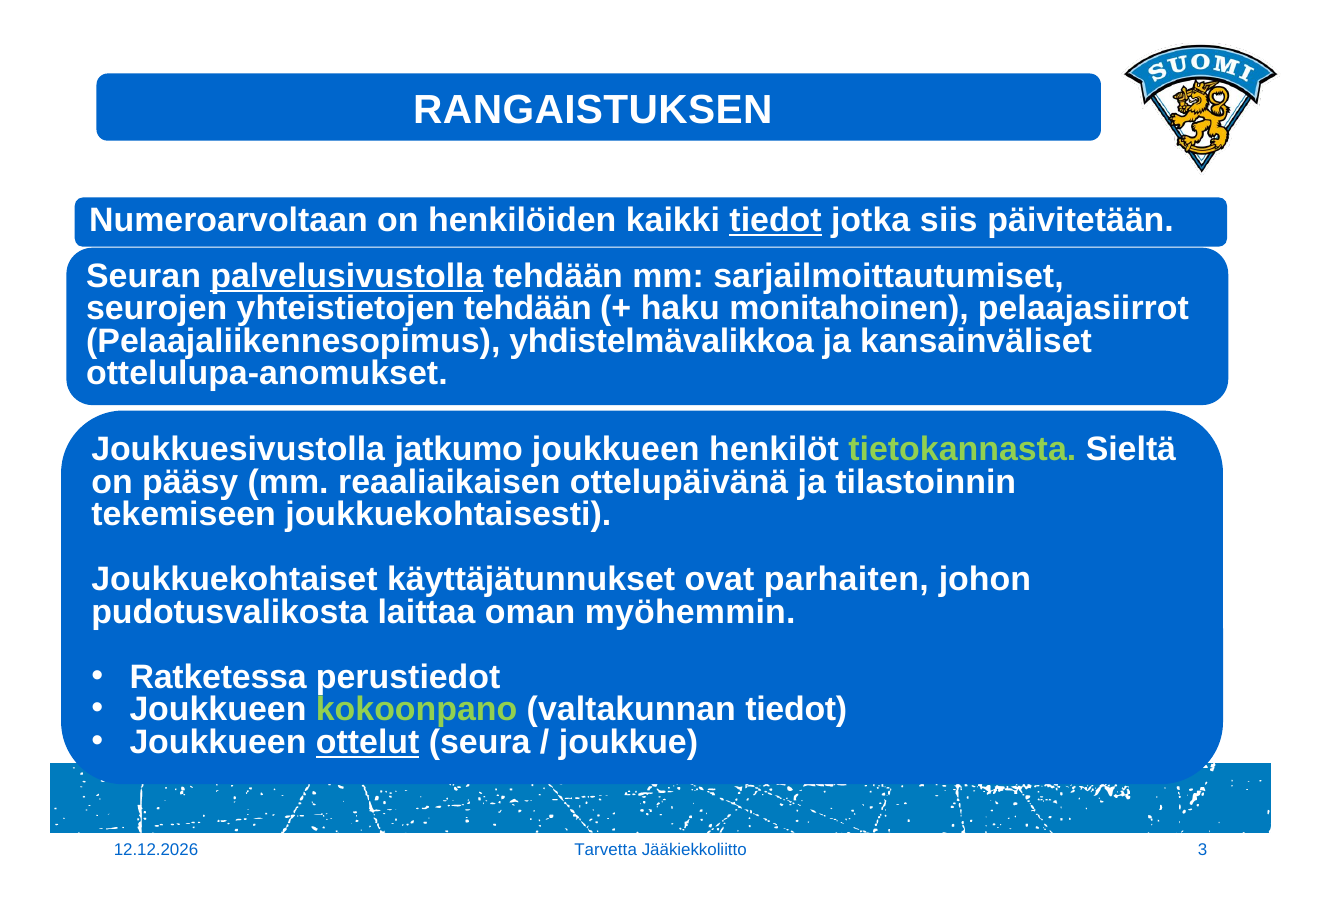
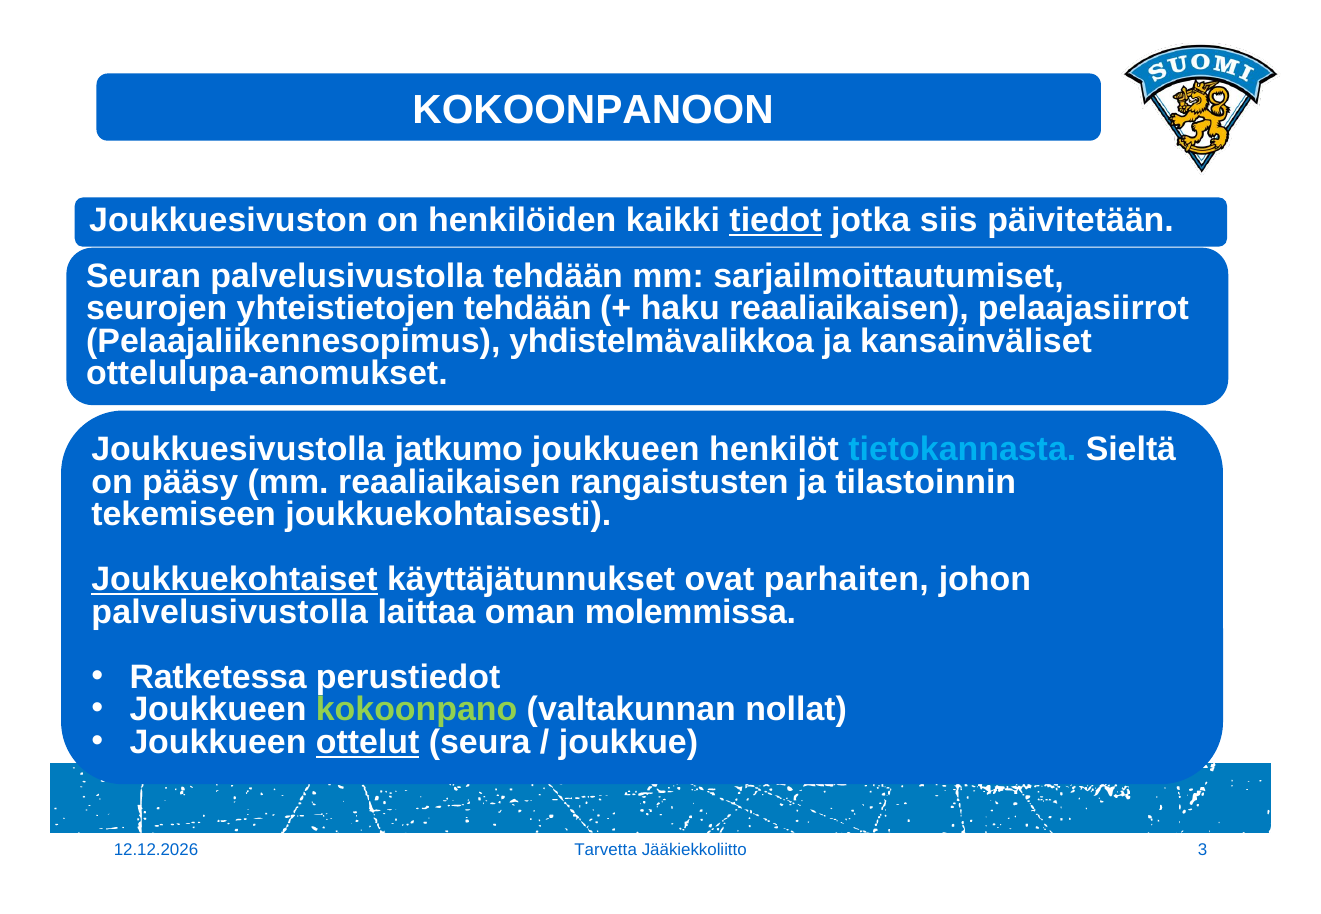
RANGAISTUKSEN: RANGAISTUKSEN -> KOKOONPANOON
Numeroarvoltaan: Numeroarvoltaan -> Joukkuesivuston
palvelusivustolla at (347, 276) underline: present -> none
haku monitahoinen: monitahoinen -> reaaliaikaisen
tietokannasta colour: light green -> light blue
ottelupäivänä: ottelupäivänä -> rangaistusten
Joukkuekohtaiset underline: none -> present
pudotusvalikosta at (230, 613): pudotusvalikosta -> palvelusivustolla
myöhemmin: myöhemmin -> molemmissa
valtakunnan tiedot: tiedot -> nollat
